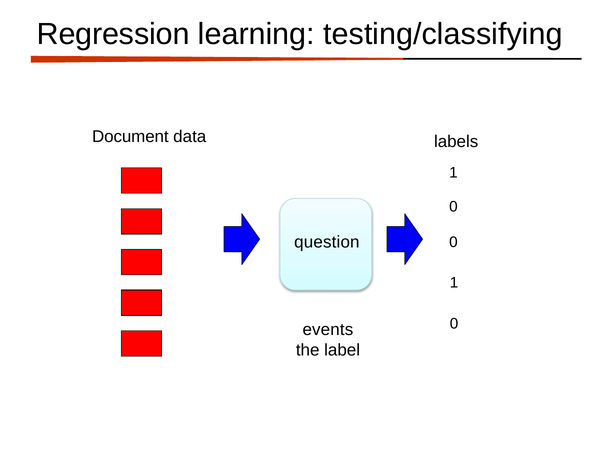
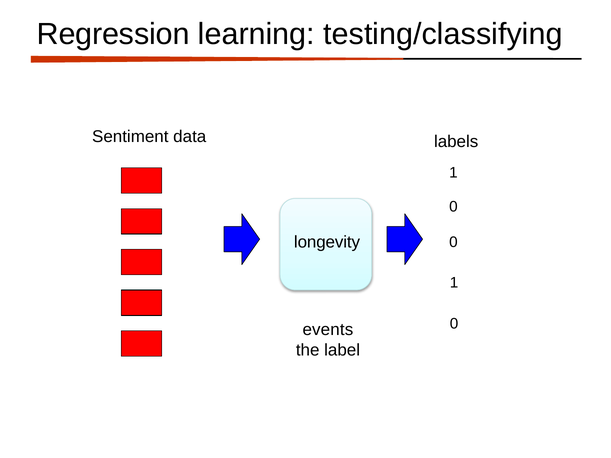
Document: Document -> Sentiment
question: question -> longevity
